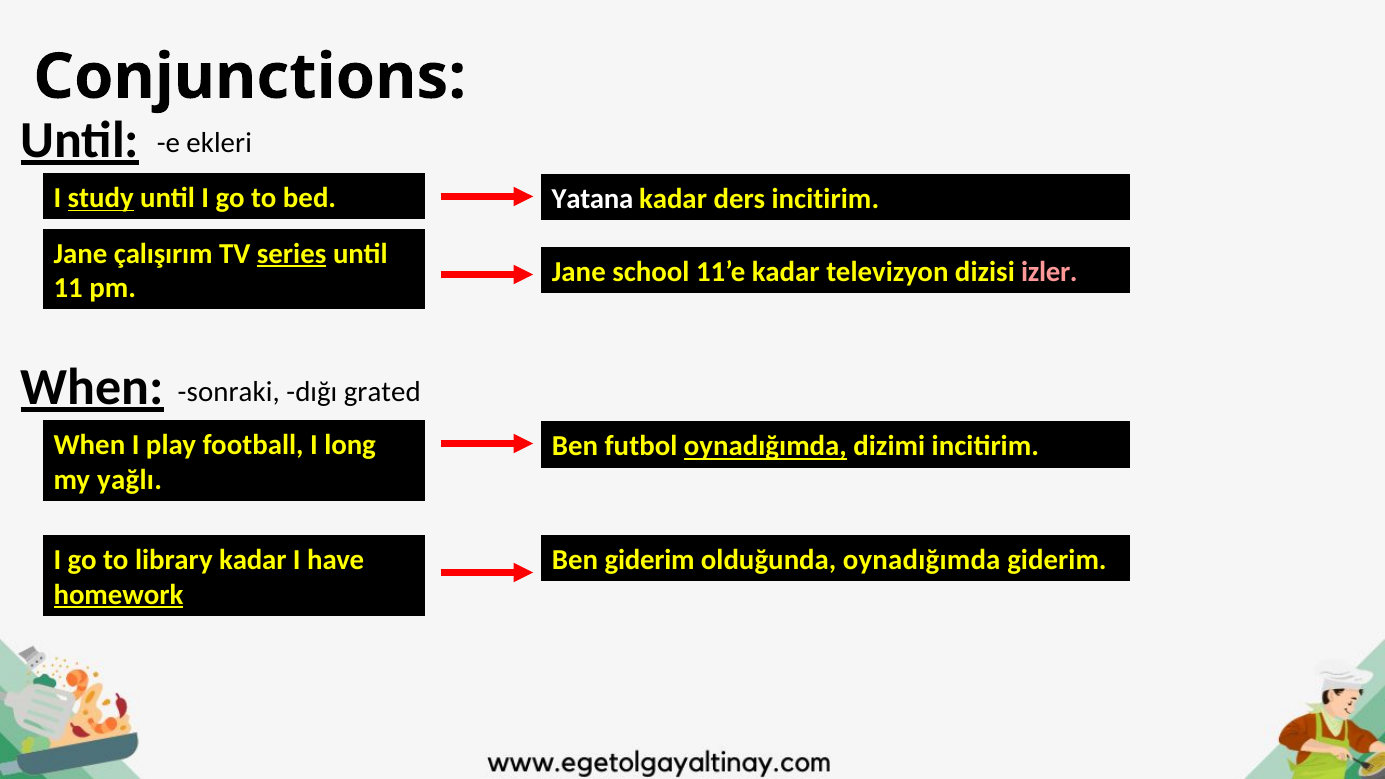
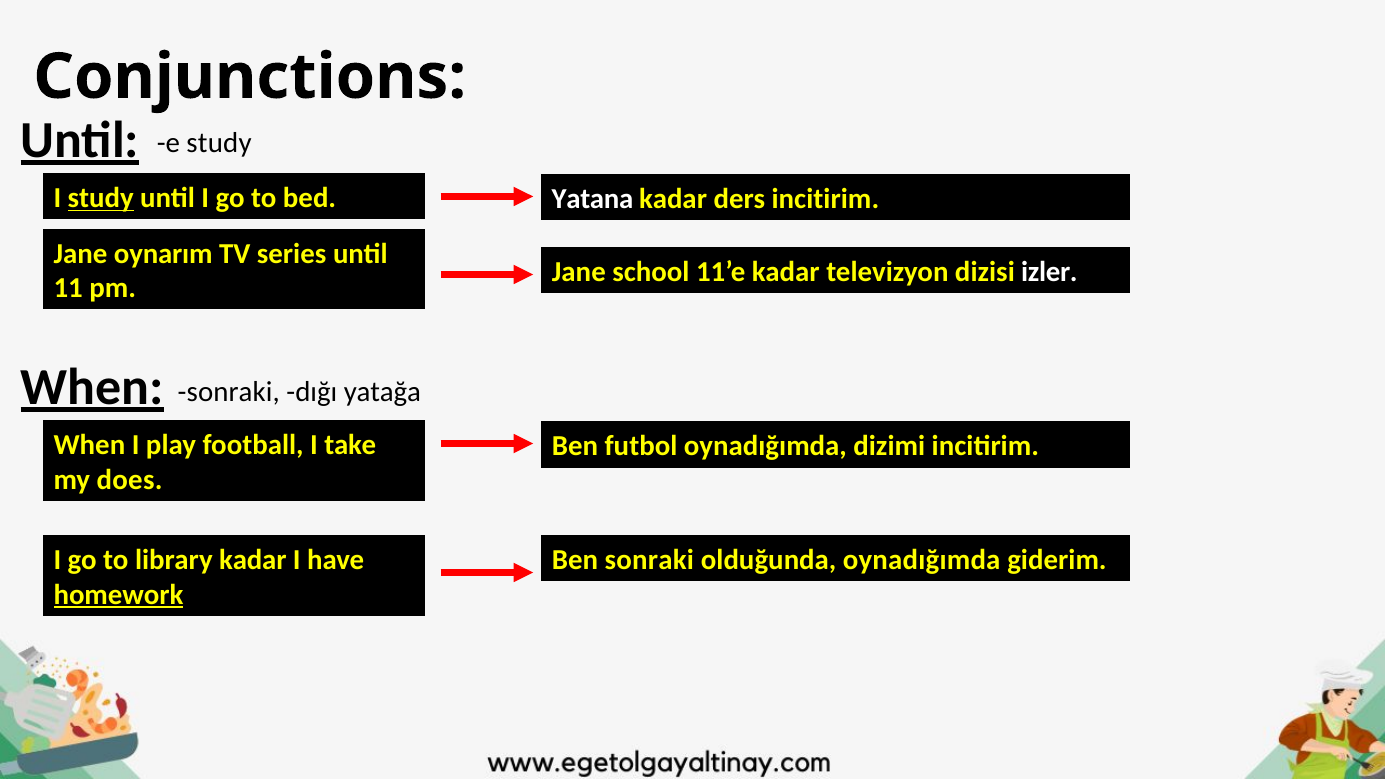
e ekleri: ekleri -> study
çalışırım: çalışırım -> oynarım
series underline: present -> none
izler colour: pink -> white
grated: grated -> yatağa
long: long -> take
oynadığımda at (765, 446) underline: present -> none
yağlı: yağlı -> does
Ben giderim: giderim -> sonraki
